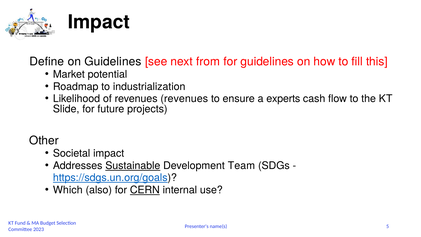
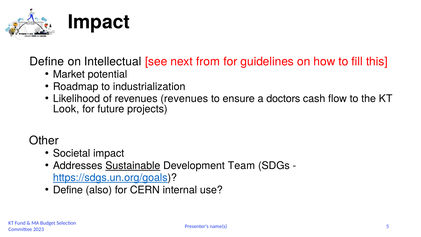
on Guidelines: Guidelines -> Intellectual
experts: experts -> doctors
Slide: Slide -> Look
Which at (68, 190): Which -> Define
CERN underline: present -> none
